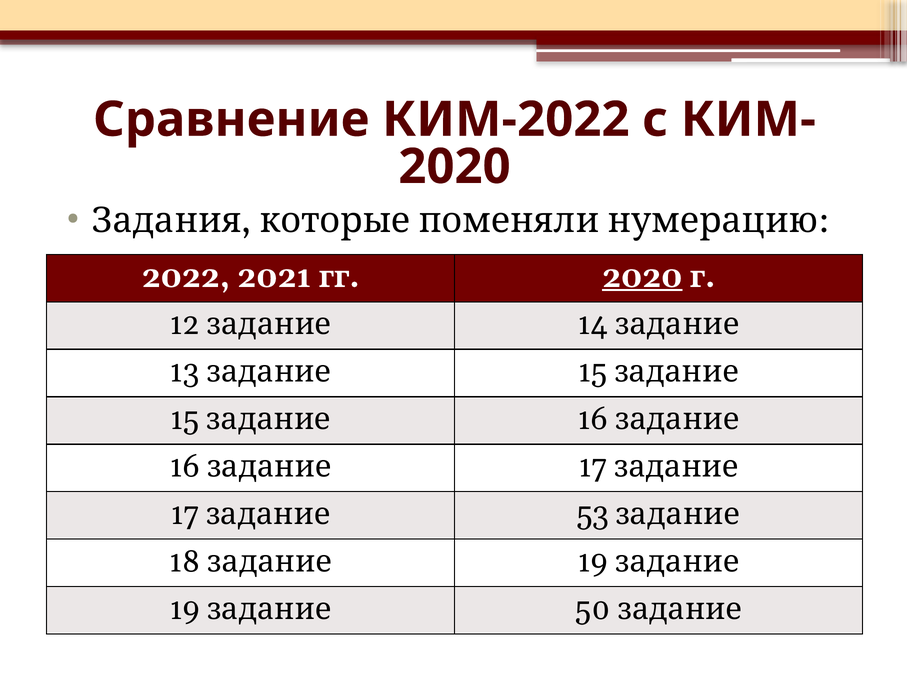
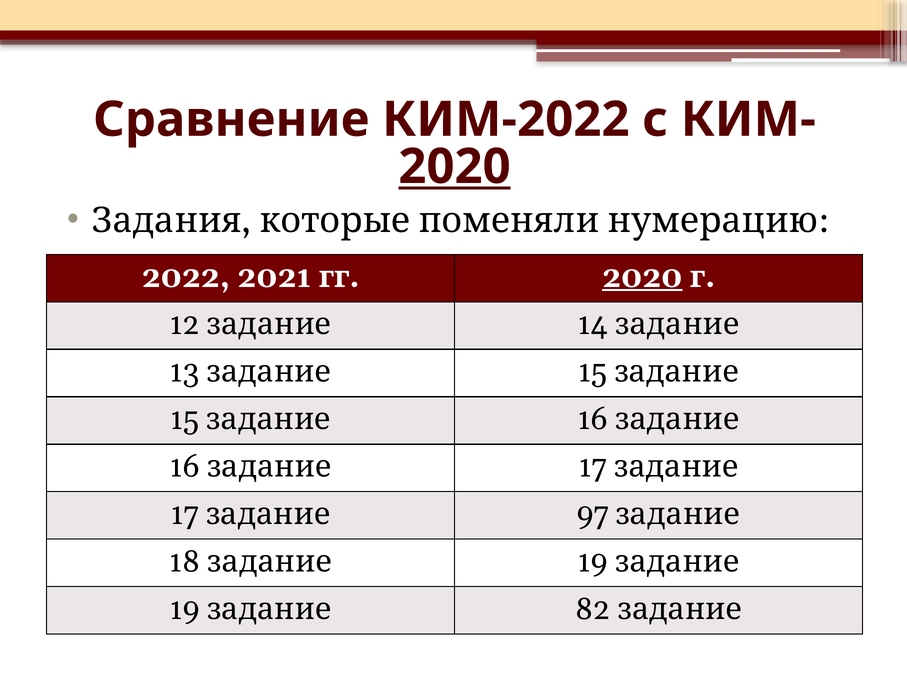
2020 at (455, 167) underline: none -> present
53: 53 -> 97
50: 50 -> 82
